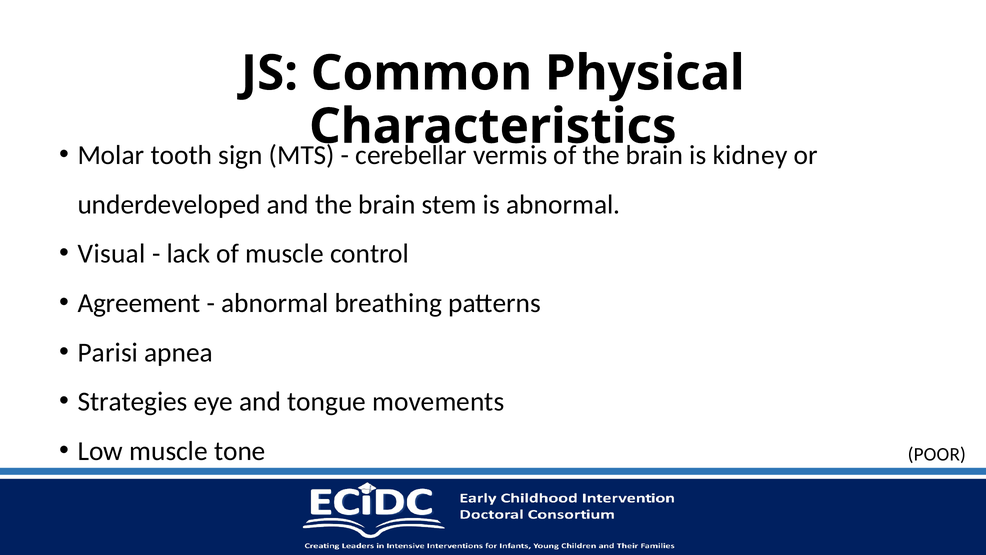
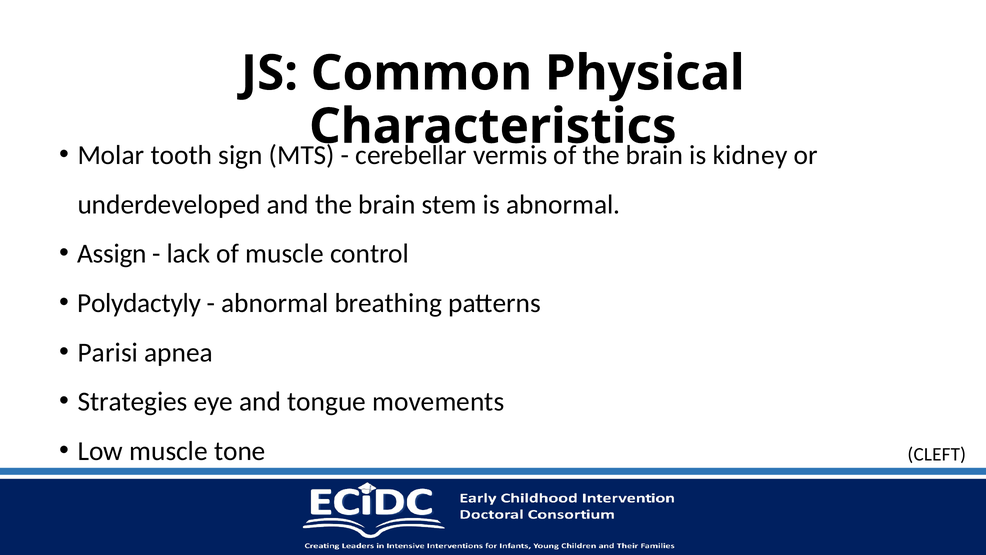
Visual: Visual -> Assign
Agreement: Agreement -> Polydactyly
POOR: POOR -> CLEFT
